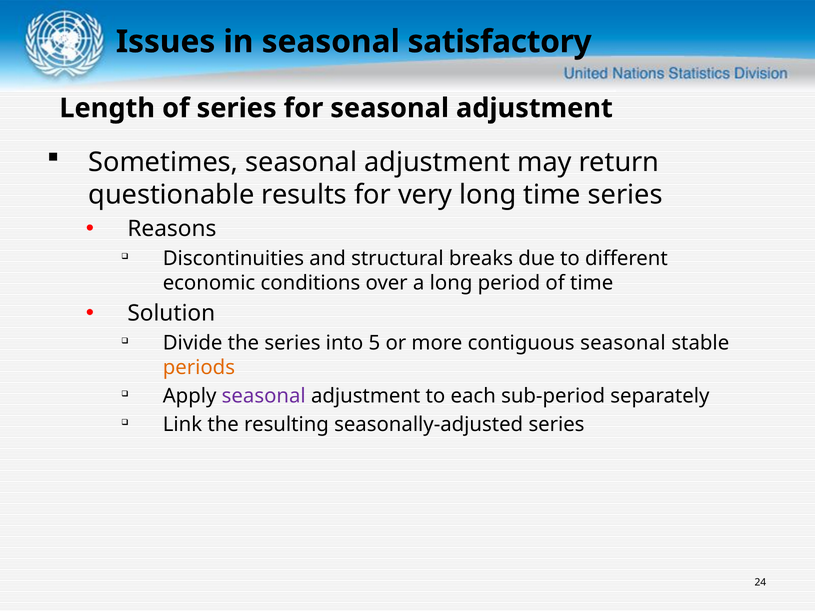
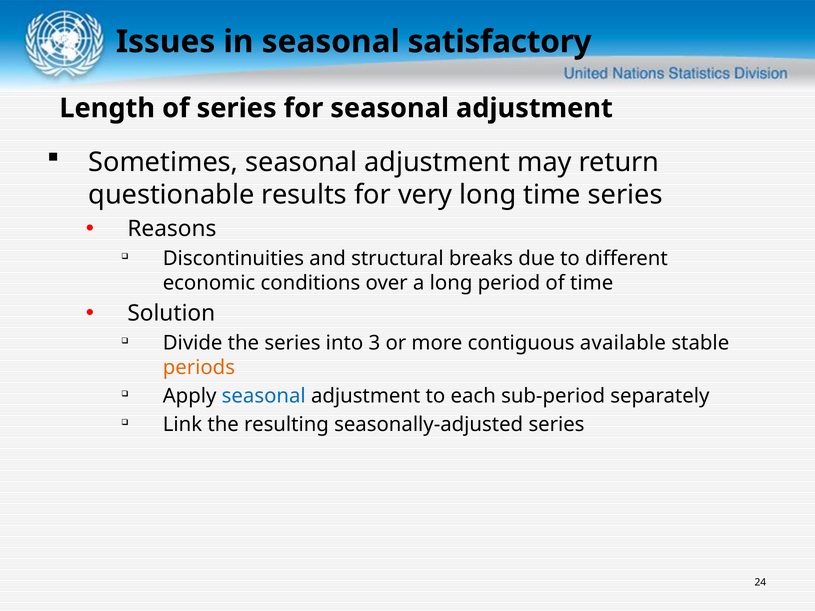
5: 5 -> 3
contiguous seasonal: seasonal -> available
seasonal at (264, 396) colour: purple -> blue
